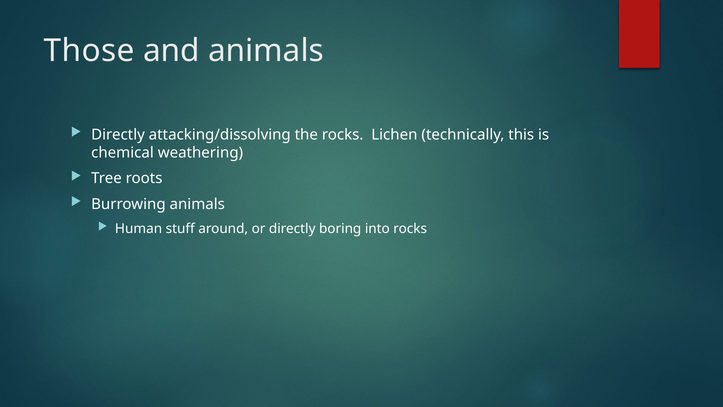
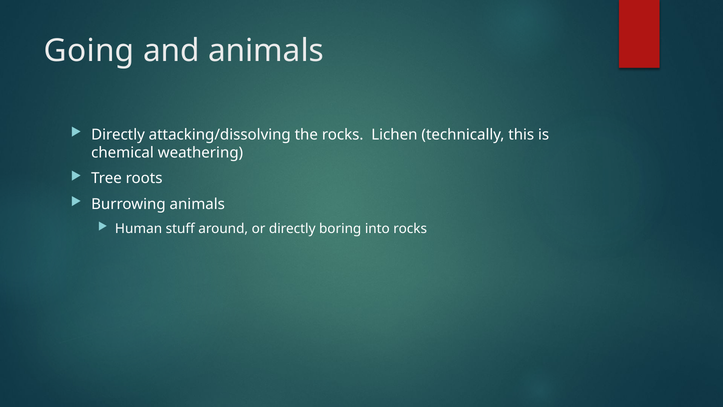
Those: Those -> Going
